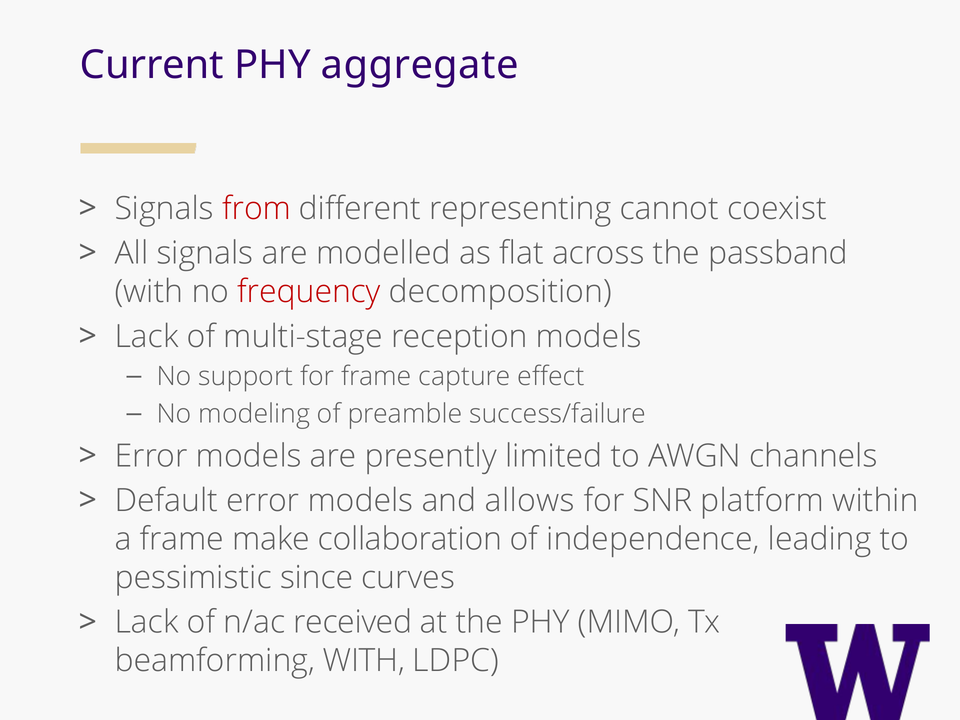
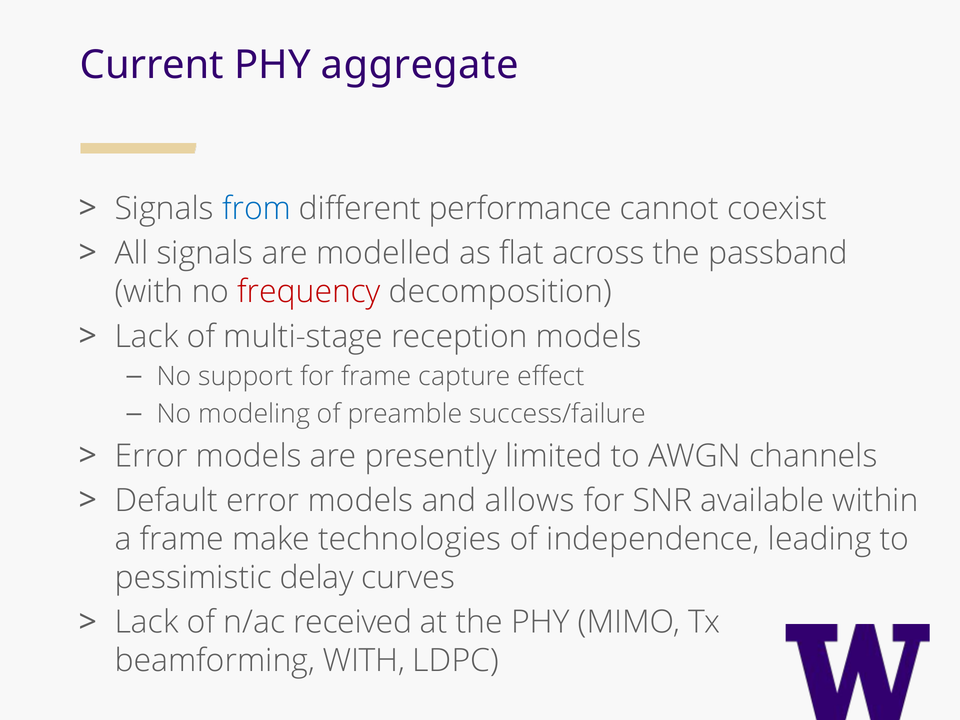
from colour: red -> blue
representing: representing -> performance
platform: platform -> available
collaboration: collaboration -> technologies
since: since -> delay
